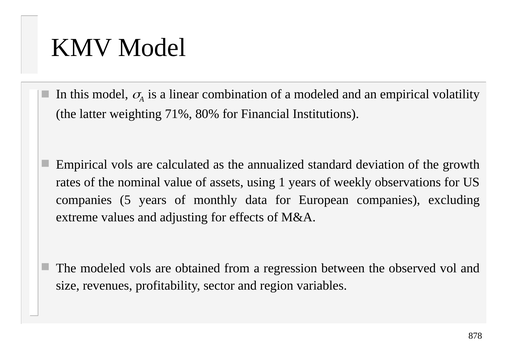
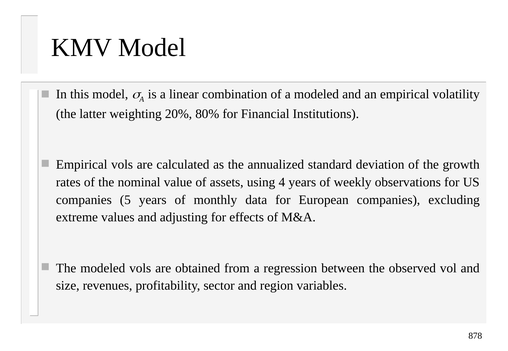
71%: 71% -> 20%
1: 1 -> 4
